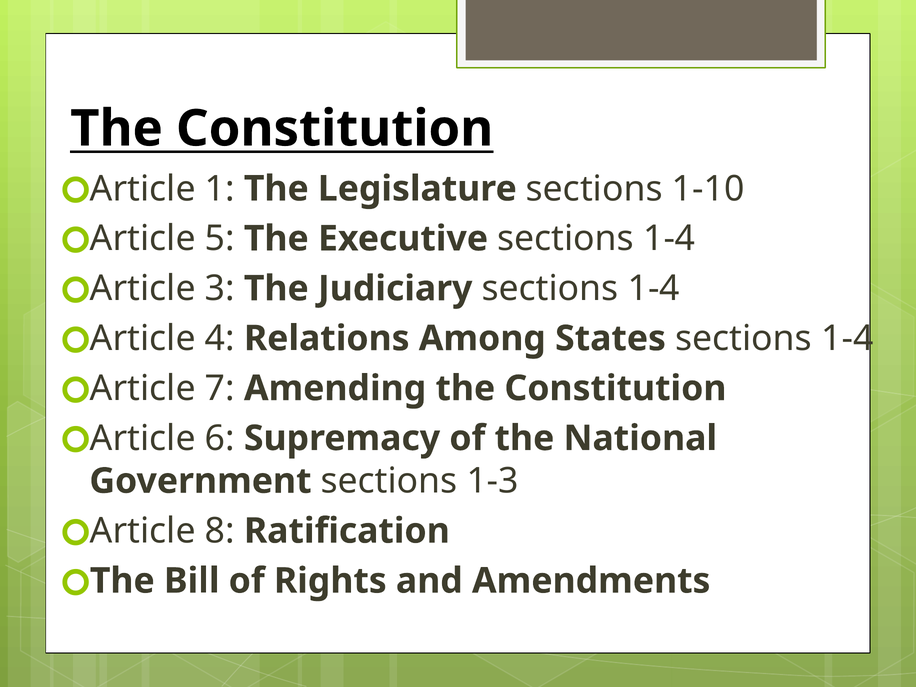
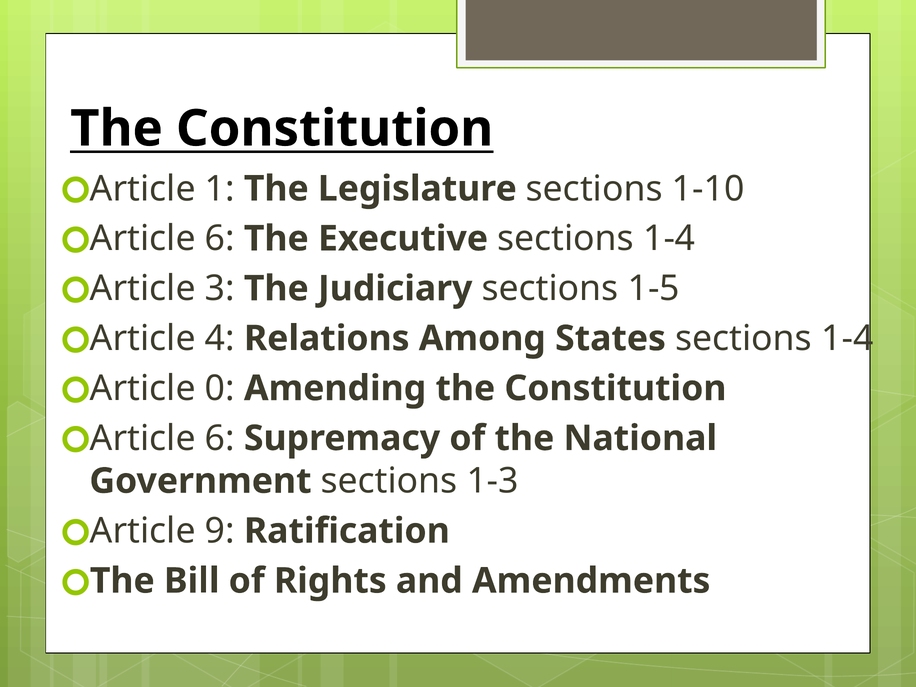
5 at (220, 239): 5 -> 6
Judiciary sections 1-4: 1-4 -> 1-5
7: 7 -> 0
8: 8 -> 9
